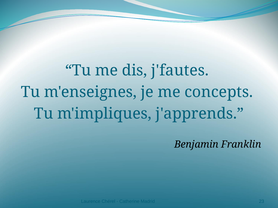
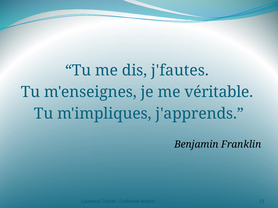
concepts: concepts -> véritable
